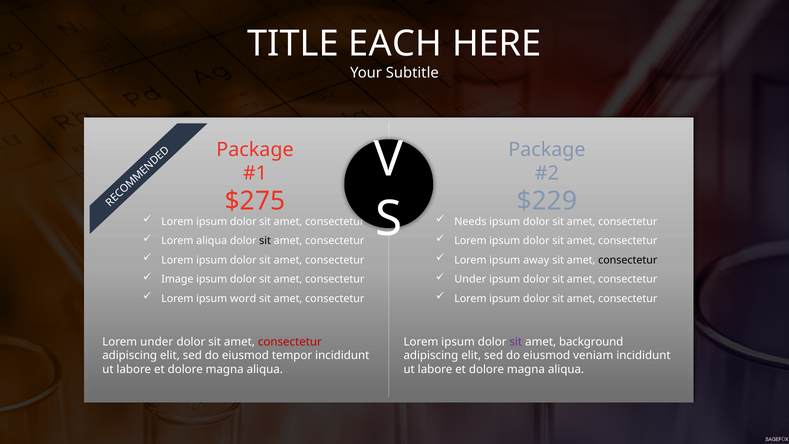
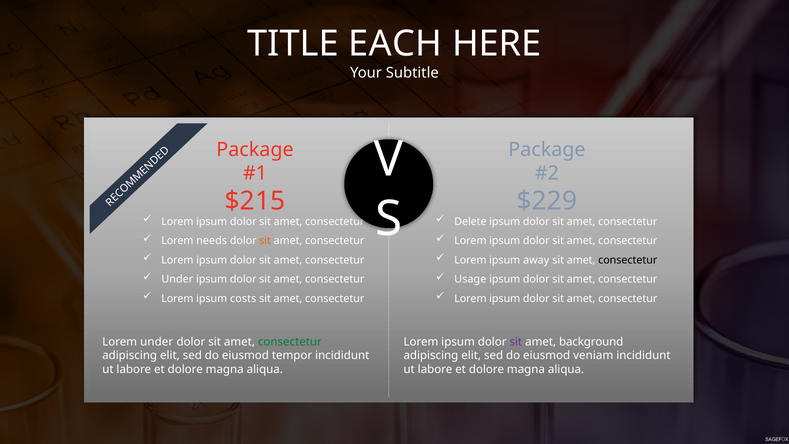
$275: $275 -> $215
Needs: Needs -> Delete
Lorem aliqua: aliqua -> needs
sit at (265, 241) colour: black -> orange
Image at (177, 279): Image -> Under
Under at (470, 279): Under -> Usage
word: word -> costs
consectetur at (290, 342) colour: red -> green
